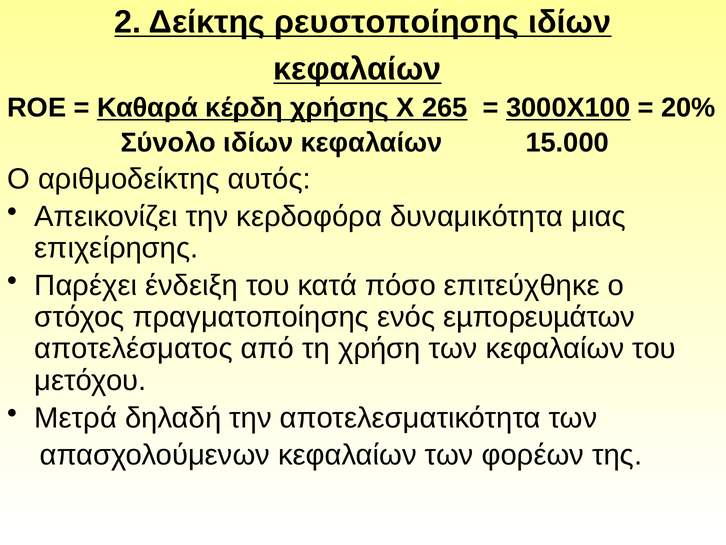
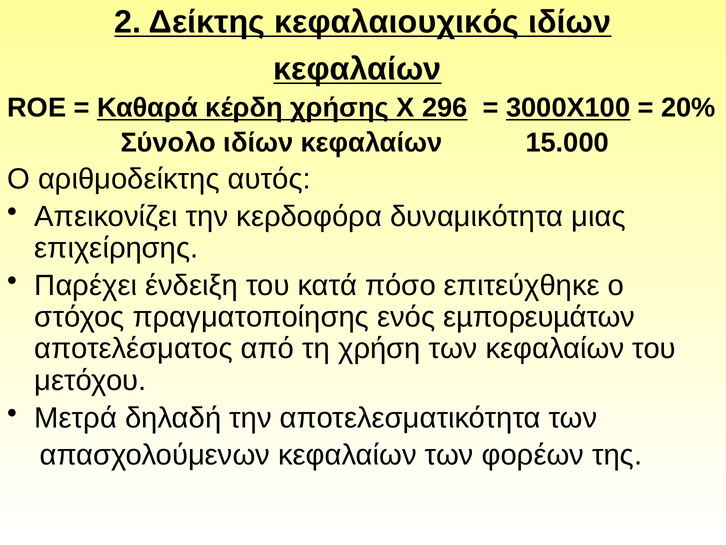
ρευστοποίησης: ρευστοποίησης -> κεφαλαιουχικός
265: 265 -> 296
